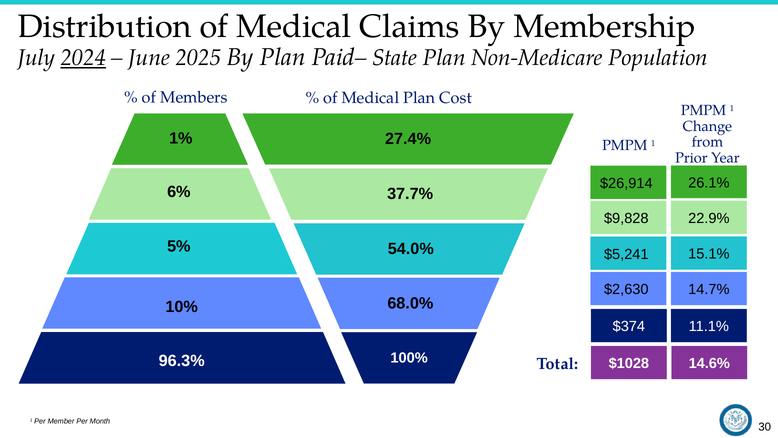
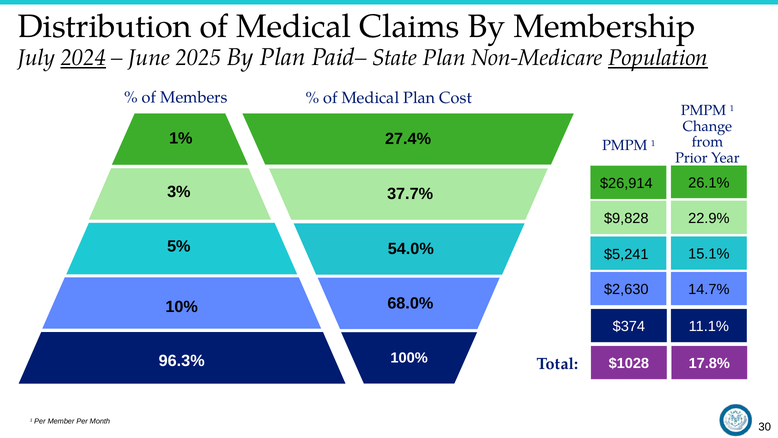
Population underline: none -> present
6%: 6% -> 3%
14.6%: 14.6% -> 17.8%
